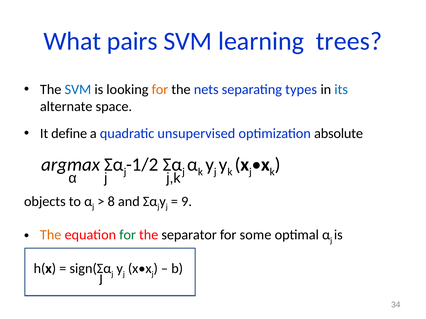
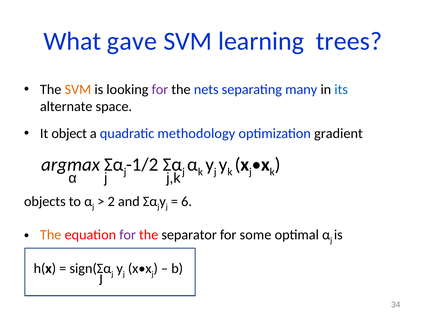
pairs: pairs -> gave
SVM at (78, 90) colour: blue -> orange
for at (160, 90) colour: orange -> purple
types: types -> many
define: define -> object
unsupervised: unsupervised -> methodology
absolute: absolute -> gradient
8: 8 -> 2
9: 9 -> 6
for at (128, 235) colour: green -> purple
